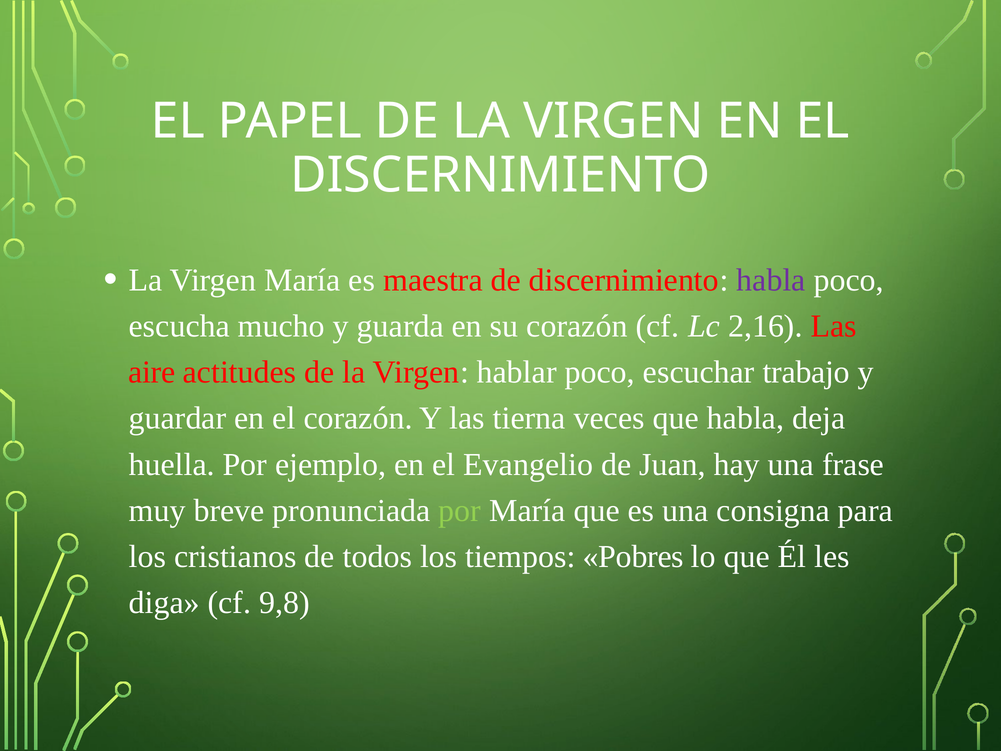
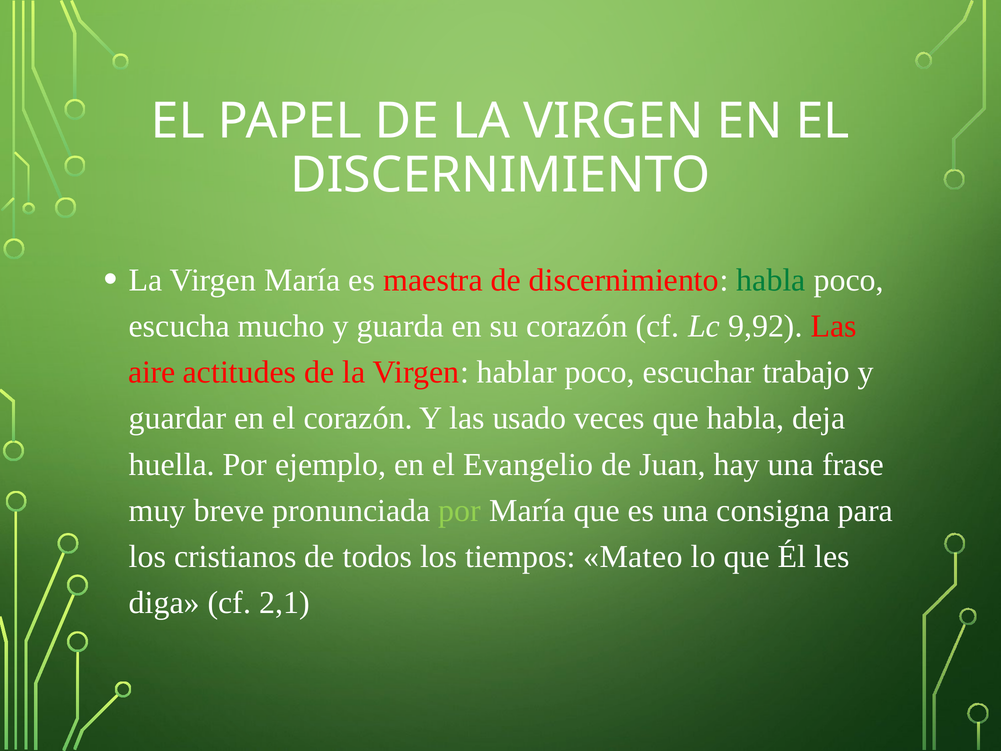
habla at (771, 280) colour: purple -> green
2,16: 2,16 -> 9,92
tierna: tierna -> usado
Pobres: Pobres -> Mateo
9,8: 9,8 -> 2,1
